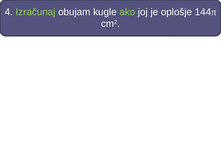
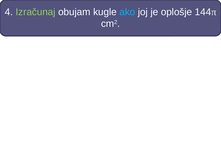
ako colour: light green -> light blue
